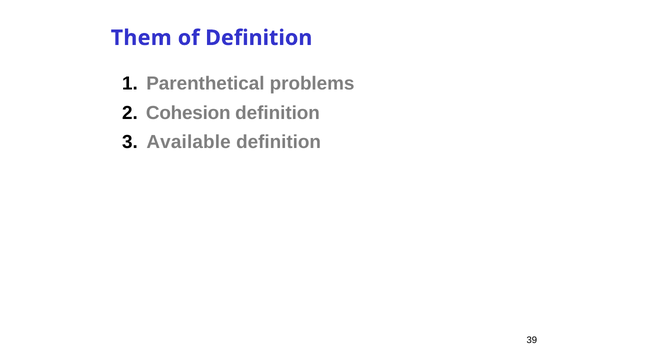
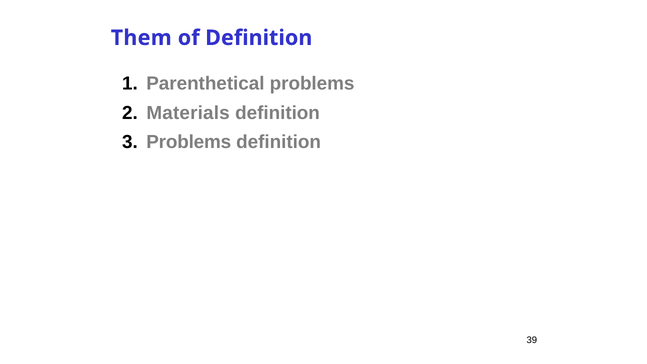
Cohesion: Cohesion -> Materials
Available at (189, 142): Available -> Problems
